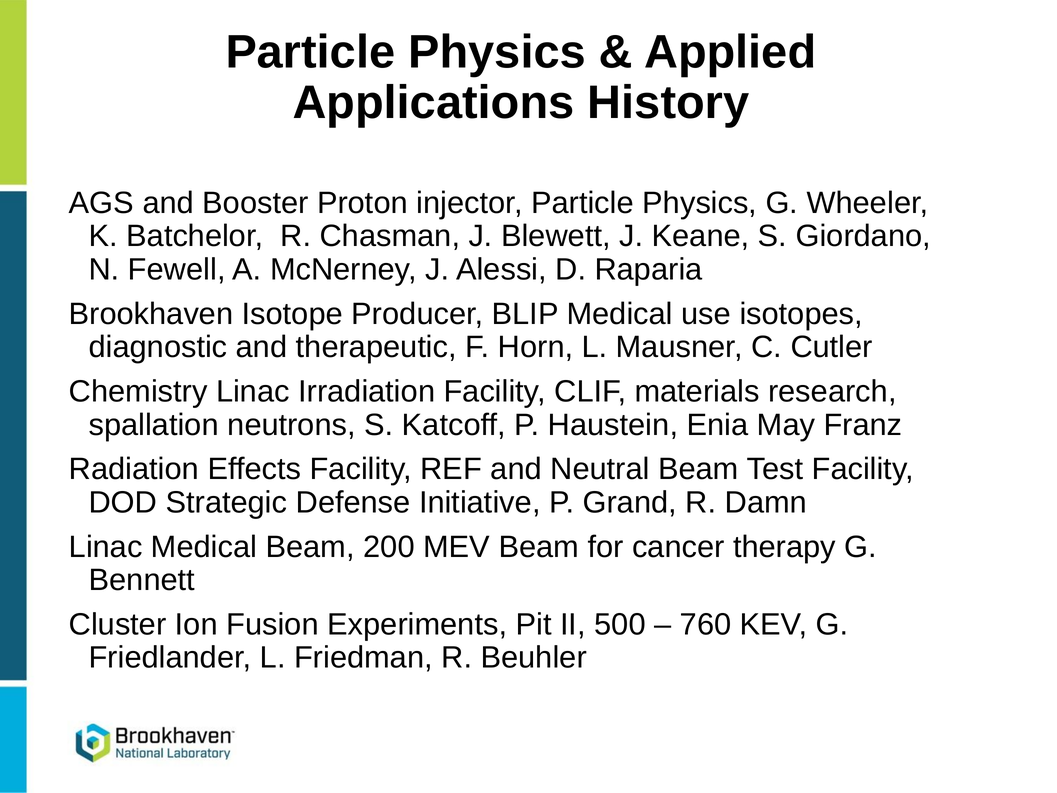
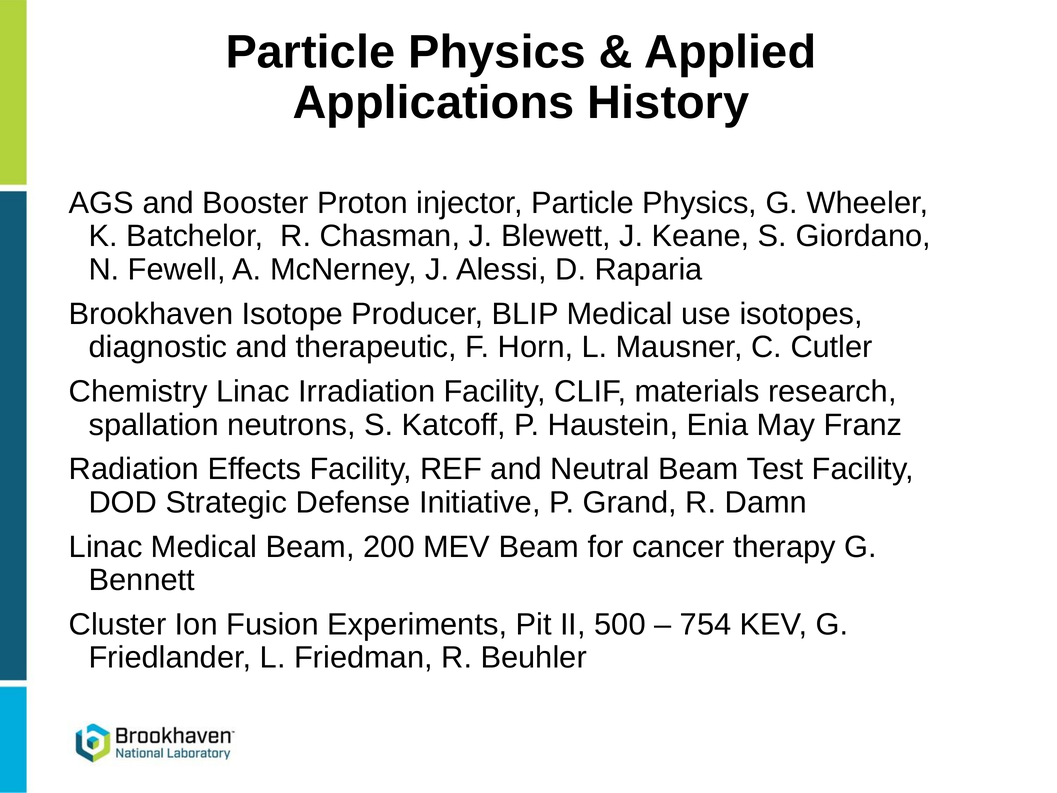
760: 760 -> 754
